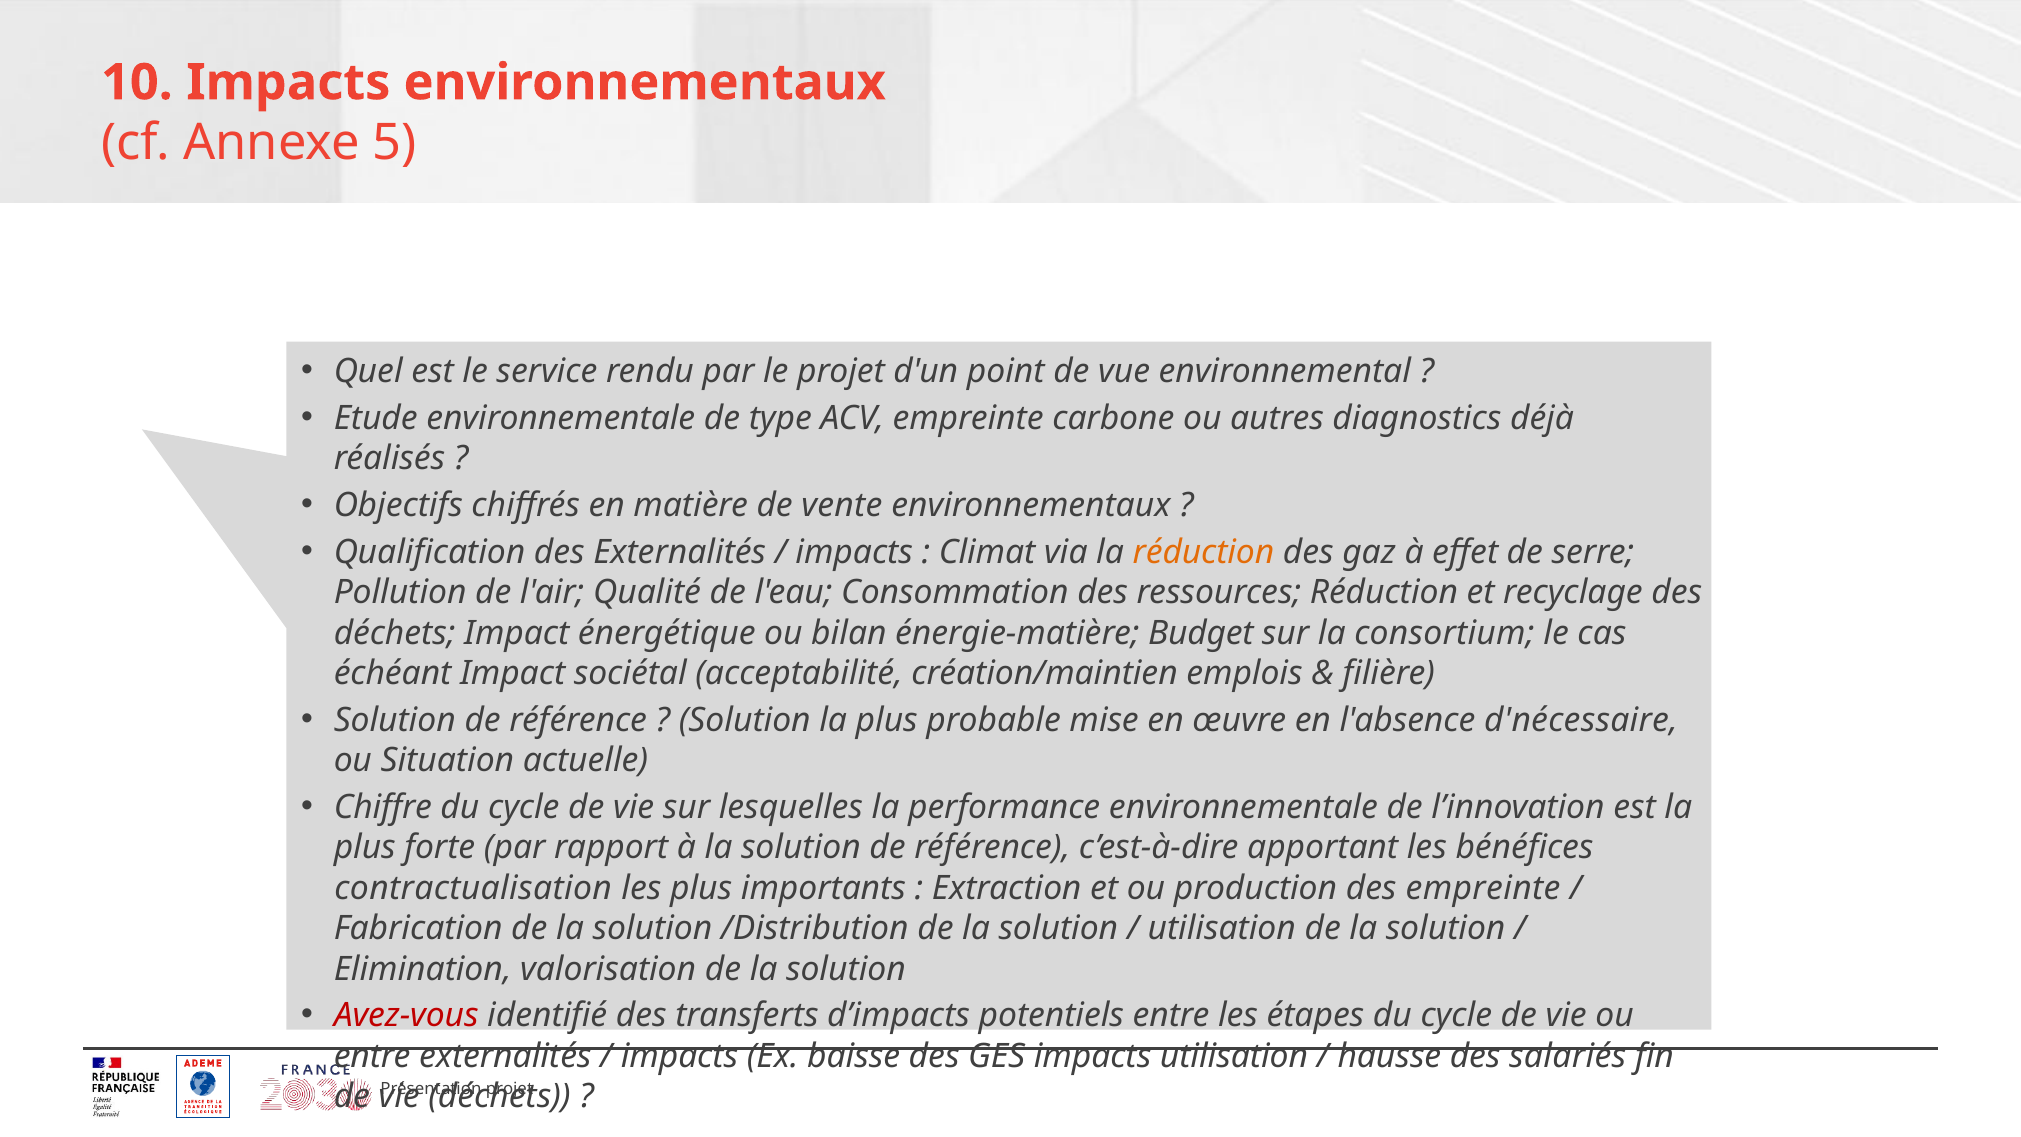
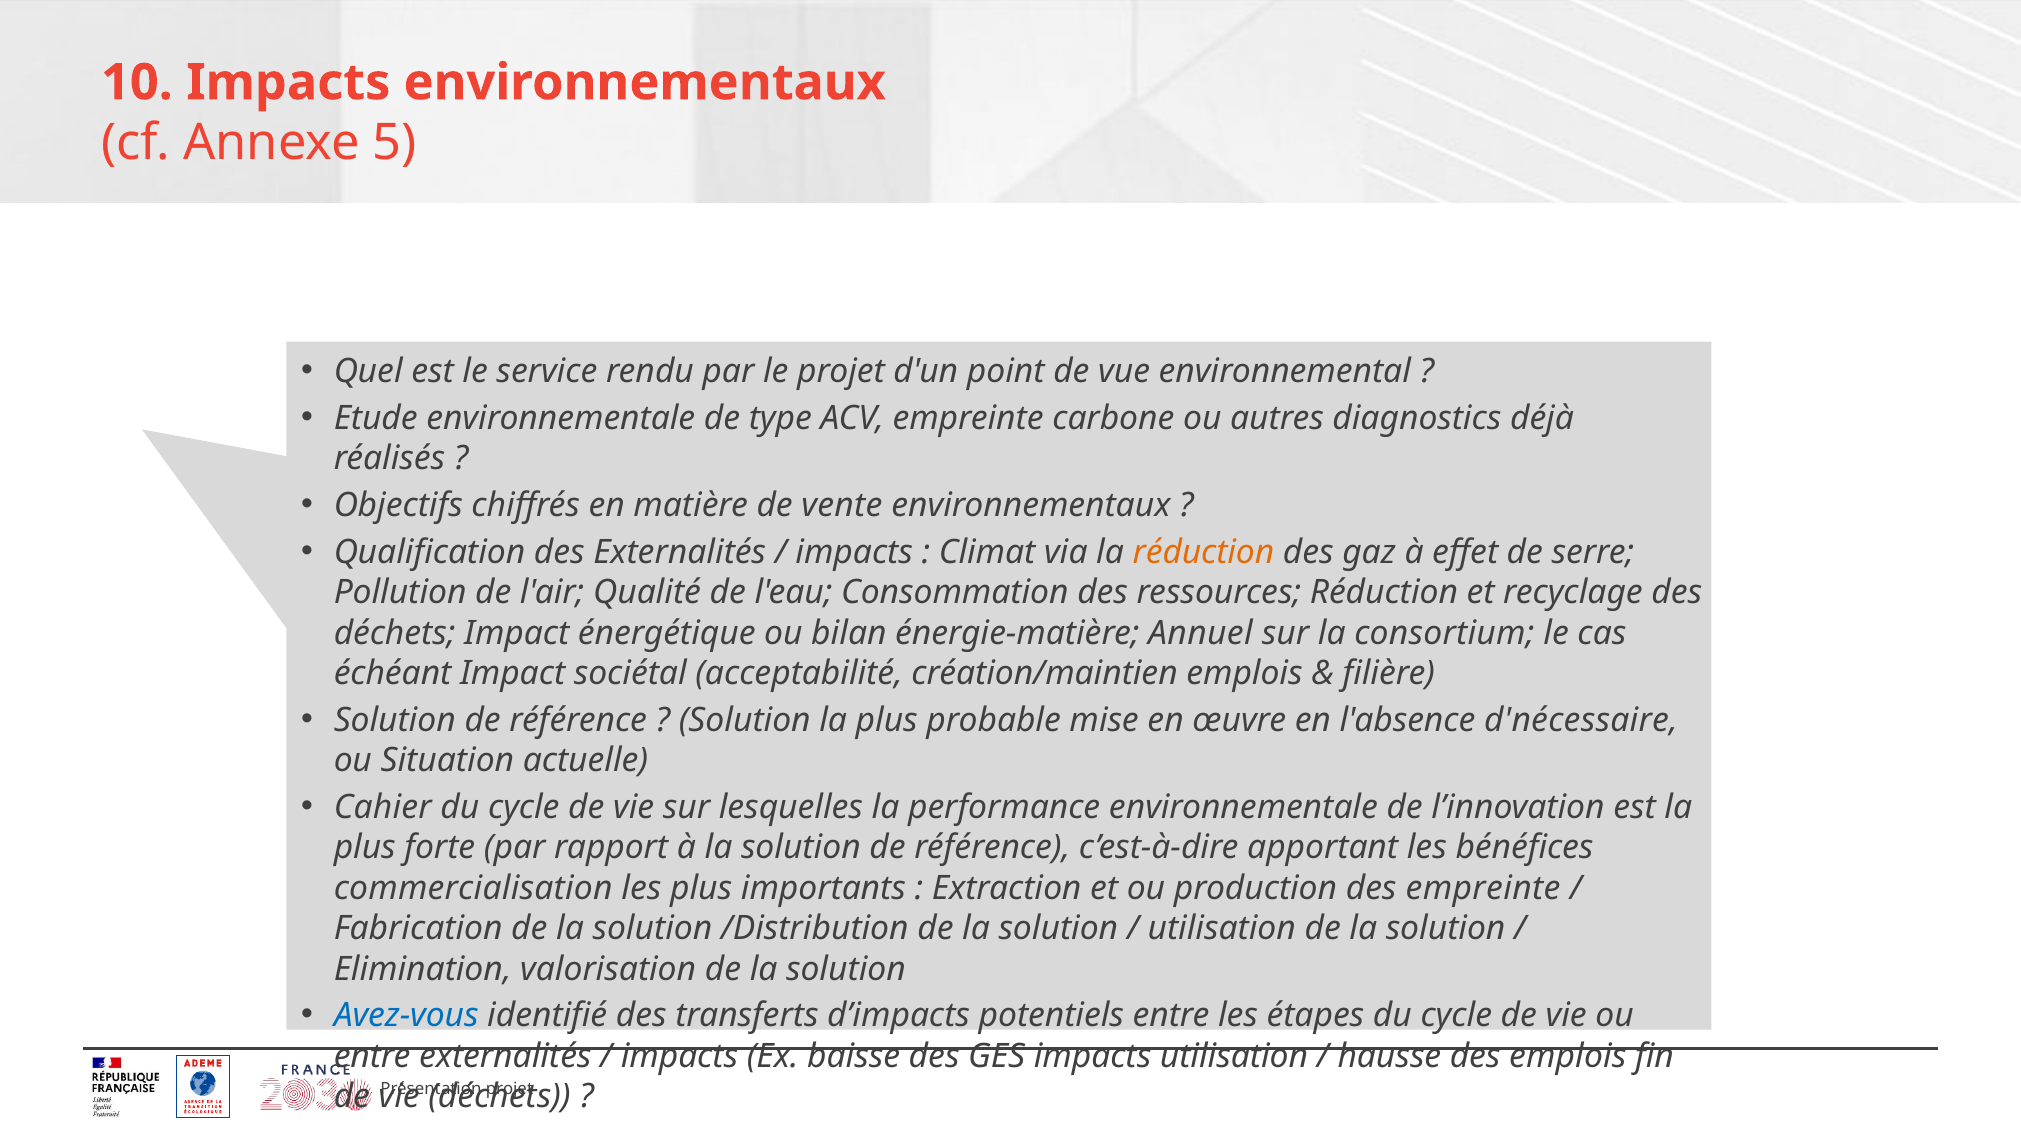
Budget: Budget -> Annuel
Chiffre: Chiffre -> Cahier
contractualisation: contractualisation -> commercialisation
Avez-vous colour: red -> blue
des salariés: salariés -> emplois
